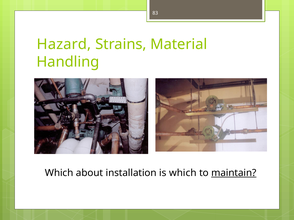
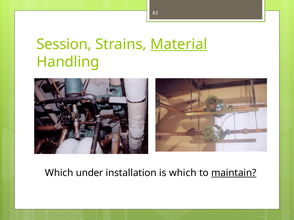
Hazard: Hazard -> Session
Material underline: none -> present
about: about -> under
